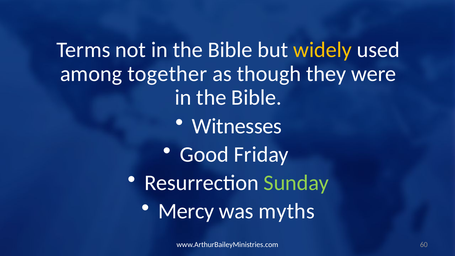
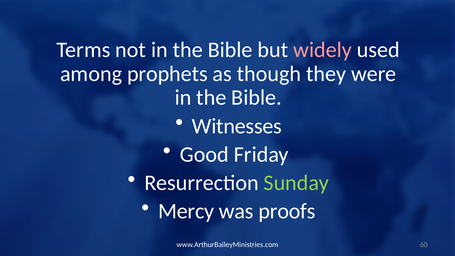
widely colour: yellow -> pink
together: together -> prophets
myths: myths -> proofs
